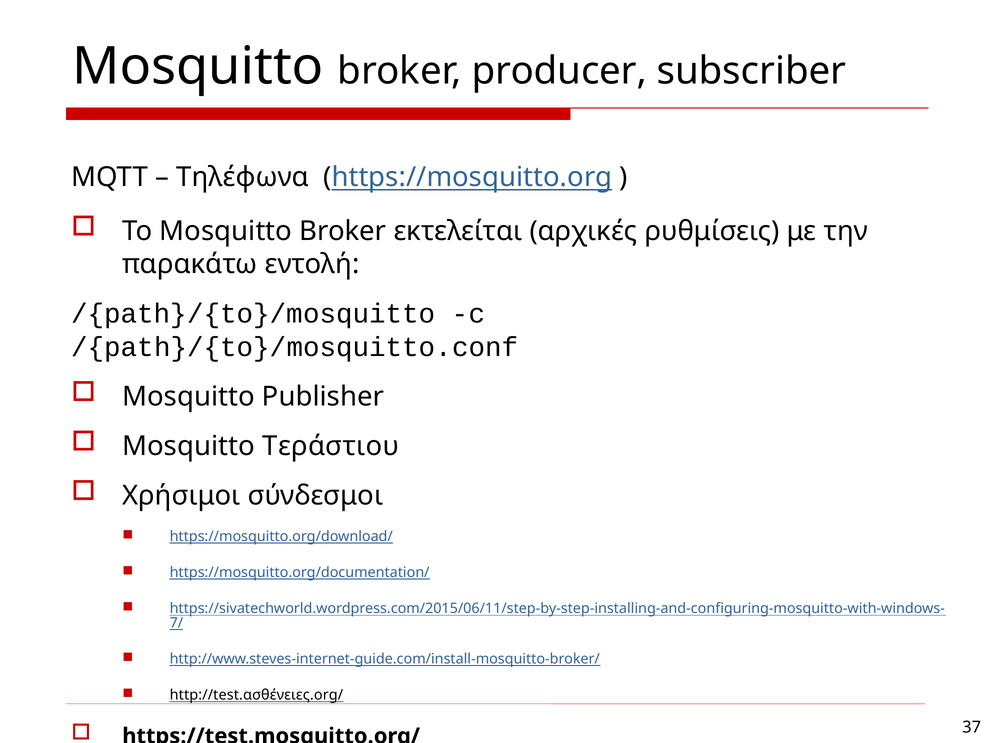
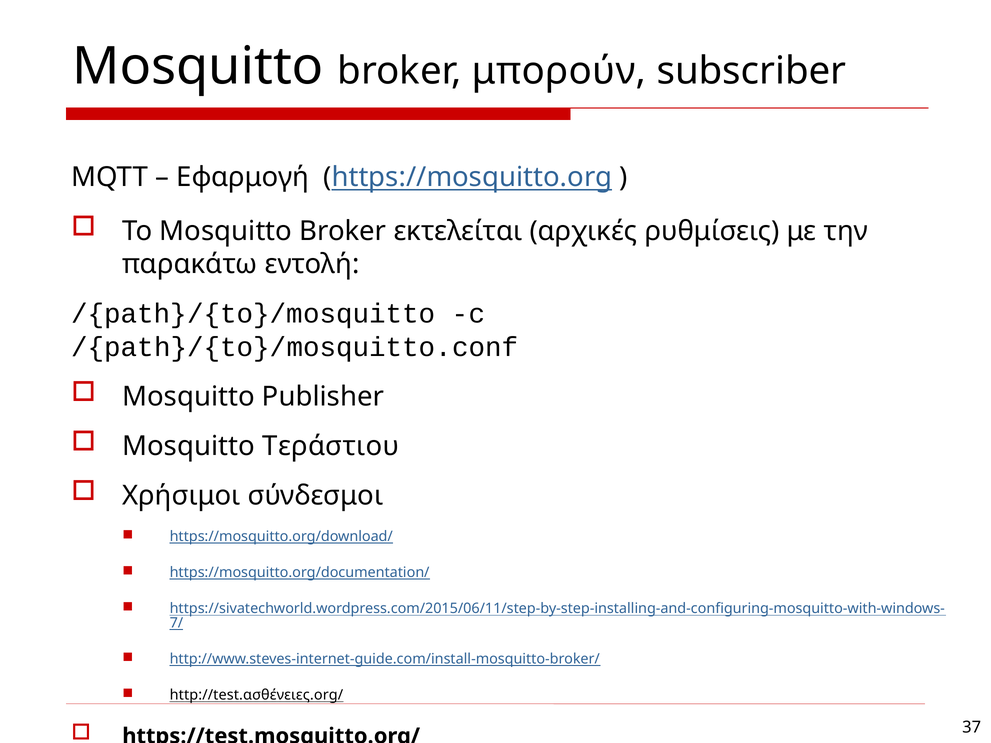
producer: producer -> μπορούν
Τηλέφωνα: Τηλέφωνα -> Εφαρμογή
